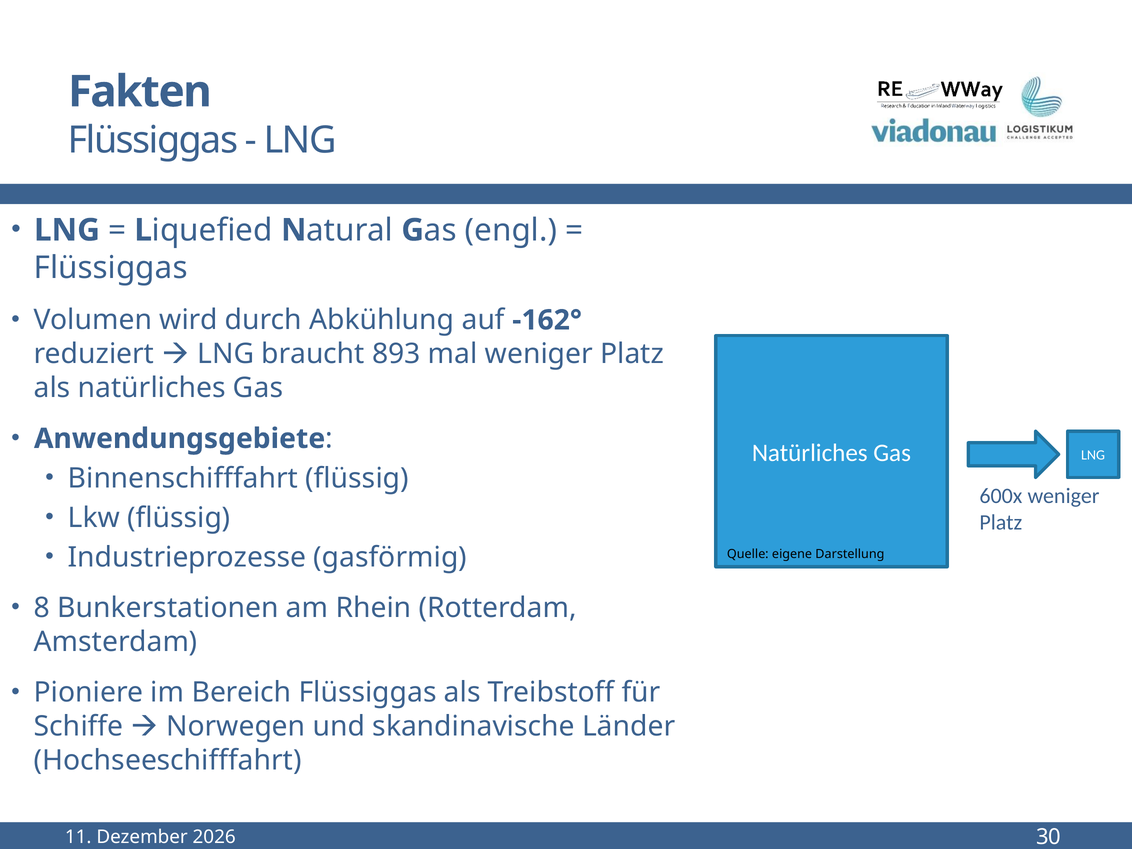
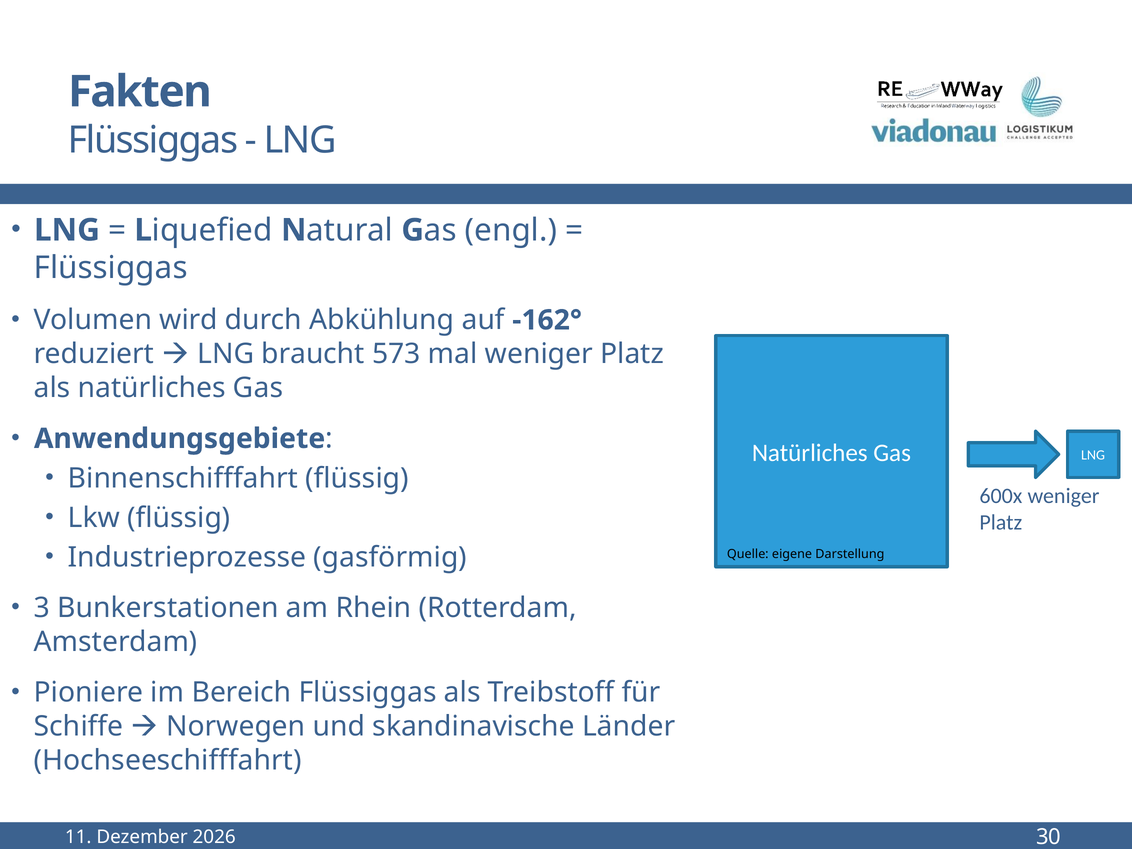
893: 893 -> 573
8: 8 -> 3
